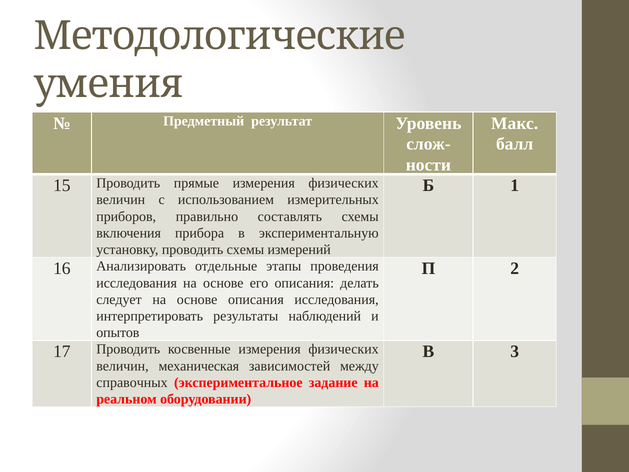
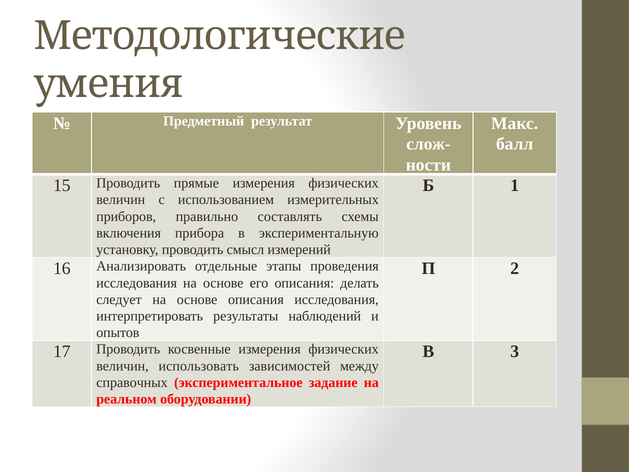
проводить схемы: схемы -> смысл
механическая: механическая -> использовать
